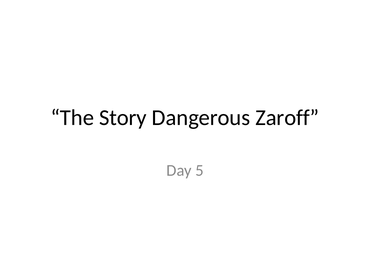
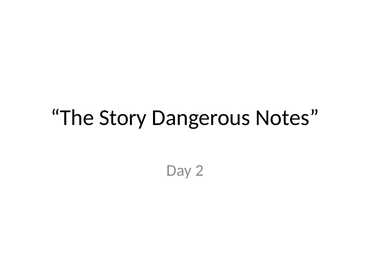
Zaroff: Zaroff -> Notes
5: 5 -> 2
